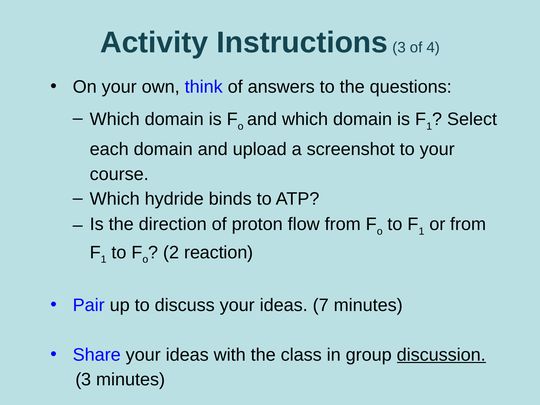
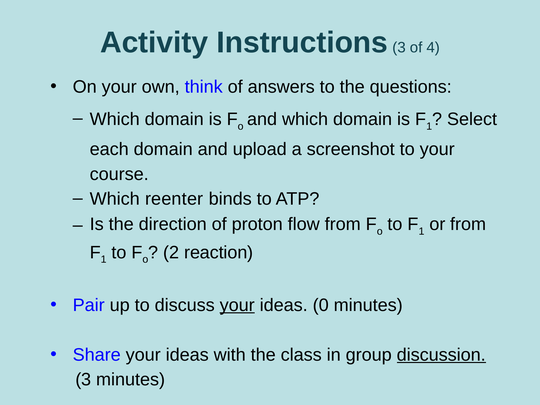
hydride: hydride -> reenter
your at (237, 305) underline: none -> present
7: 7 -> 0
